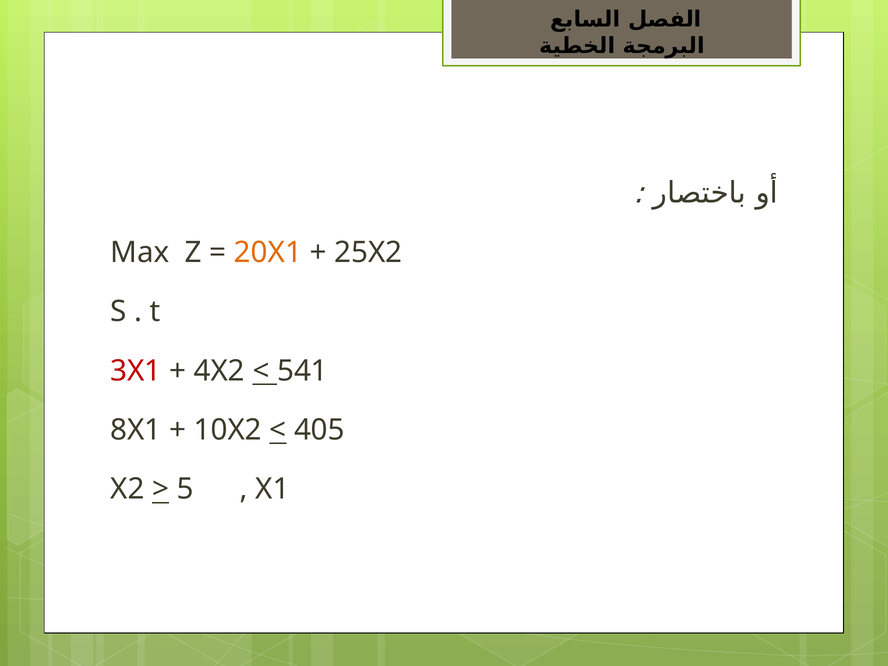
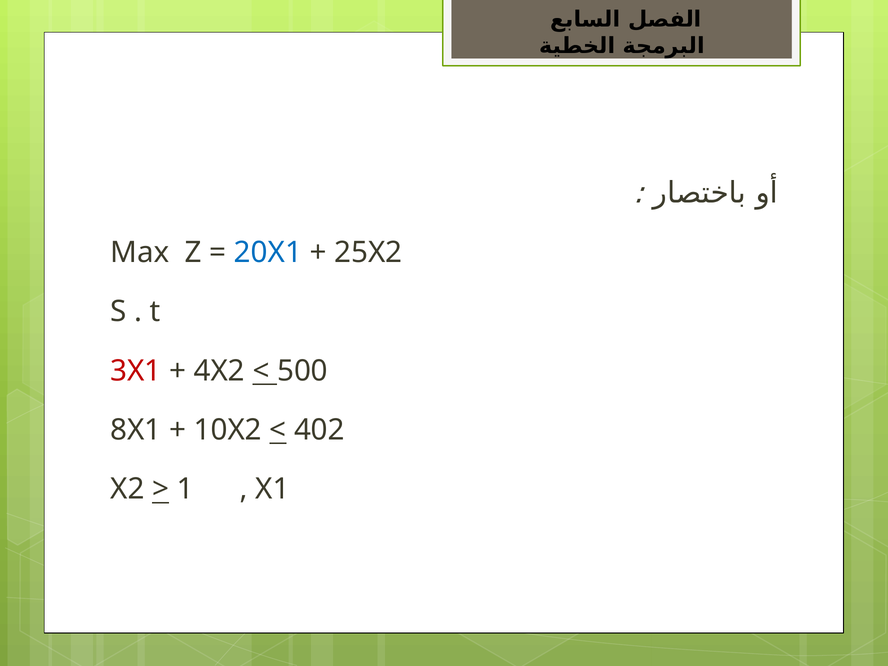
20X1 colour: orange -> blue
541: 541 -> 500
405: 405 -> 402
5: 5 -> 1
